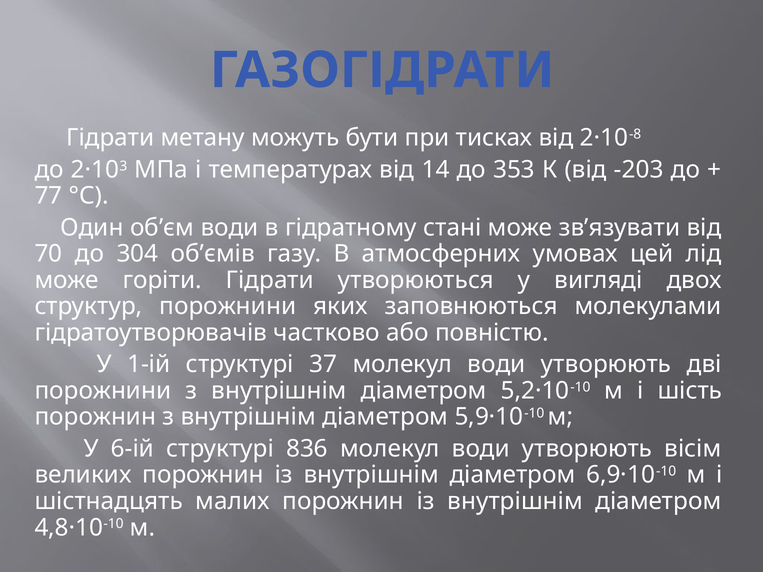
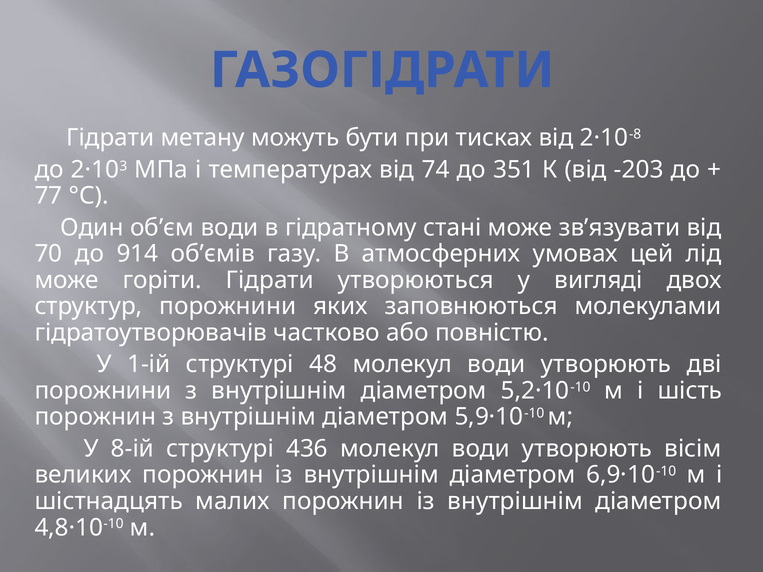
14: 14 -> 74
353: 353 -> 351
304: 304 -> 914
37: 37 -> 48
6-ій: 6-ій -> 8-ій
836: 836 -> 436
